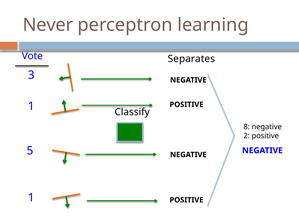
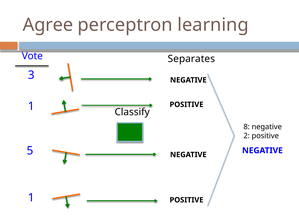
Never: Never -> Agree
